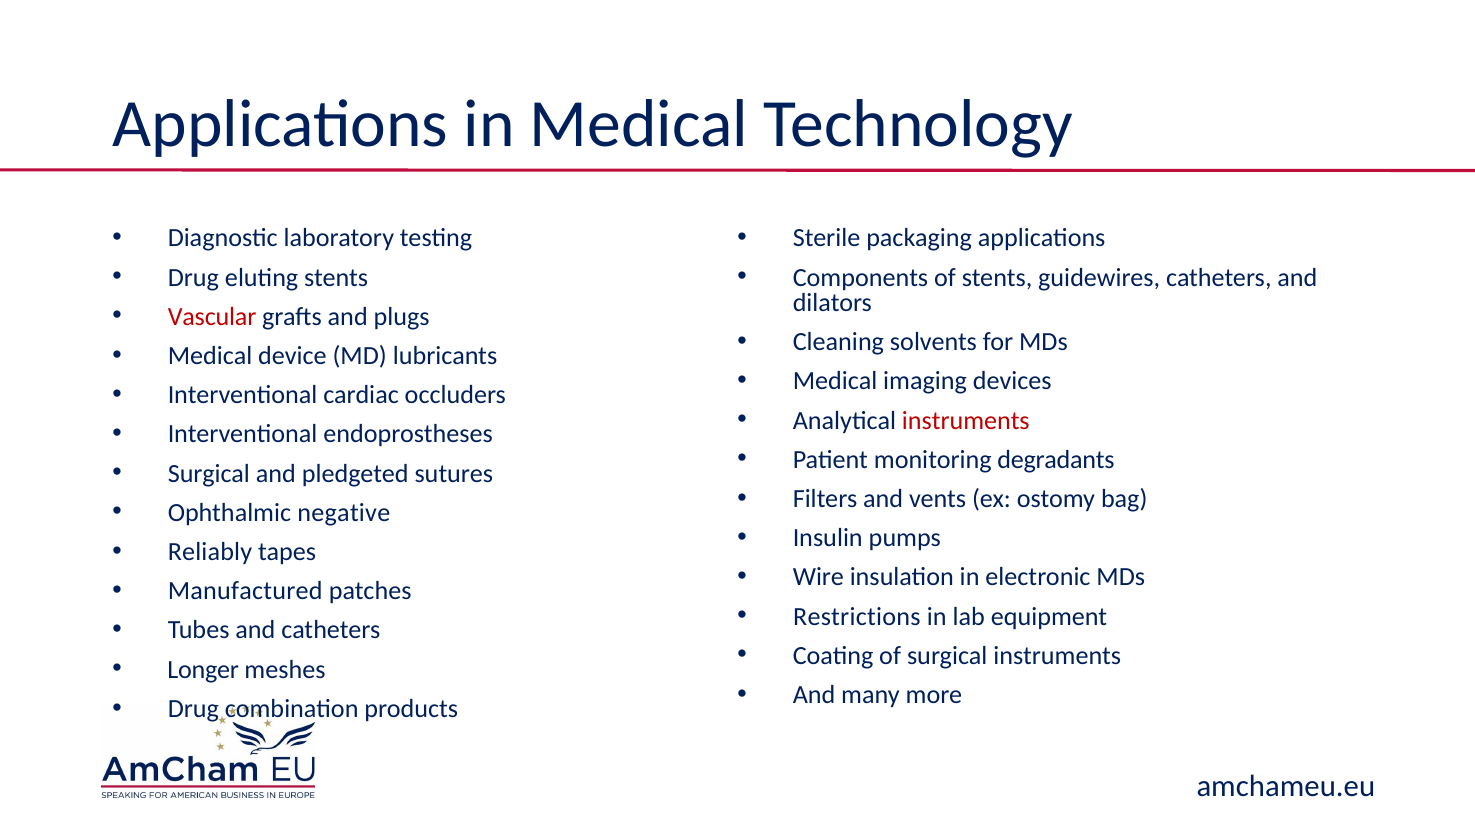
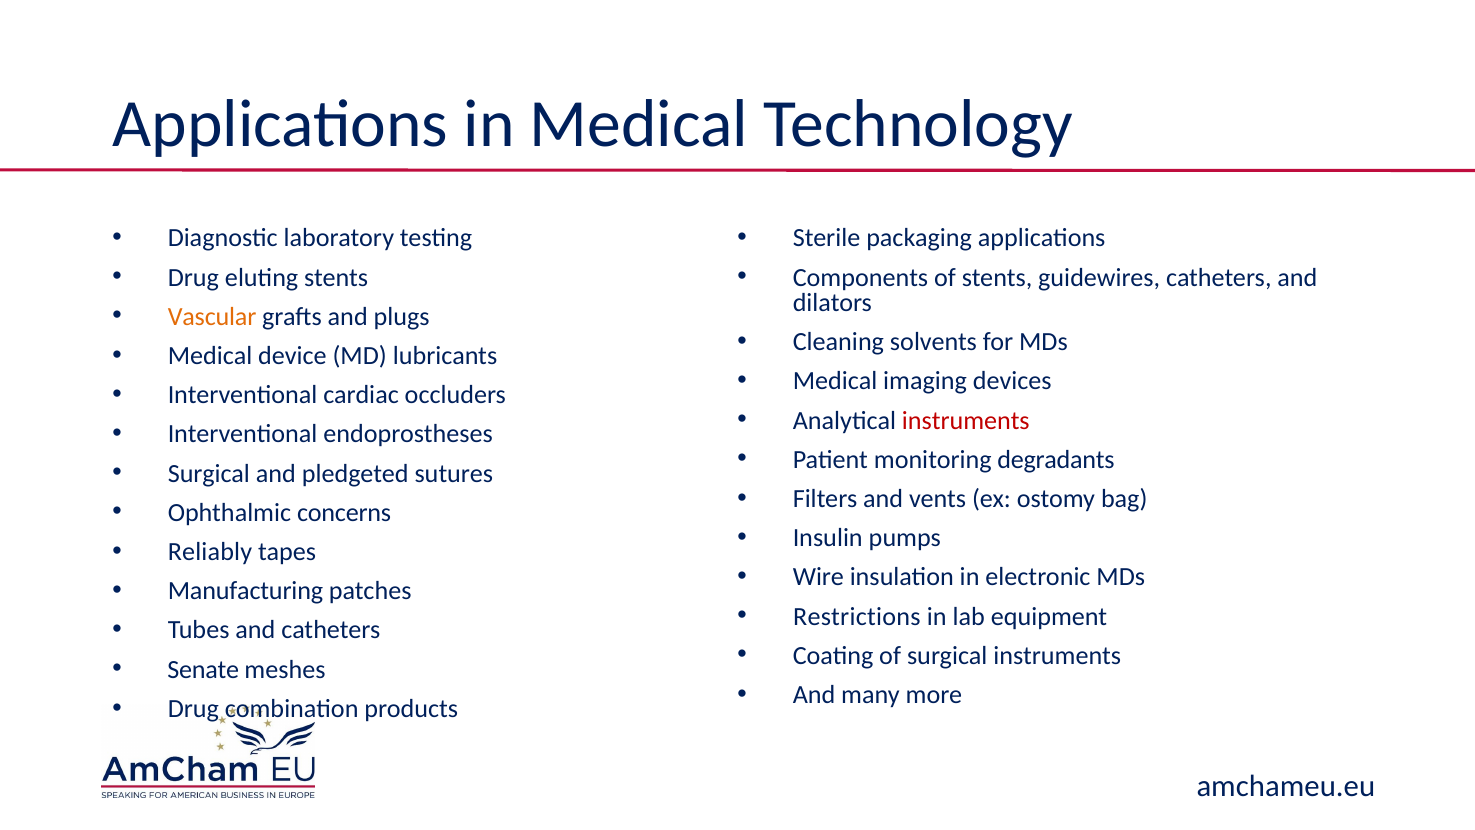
Vascular colour: red -> orange
negative: negative -> concerns
Manufactured: Manufactured -> Manufacturing
Longer: Longer -> Senate
